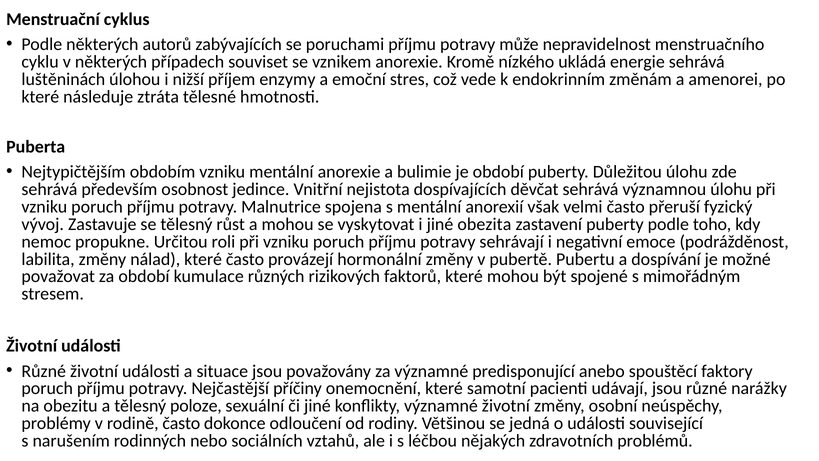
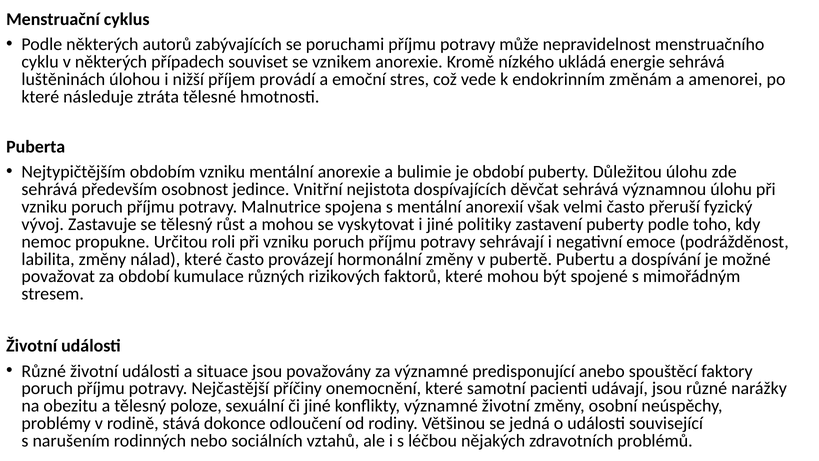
enzymy: enzymy -> provádí
obezita: obezita -> politiky
rodině často: často -> stává
